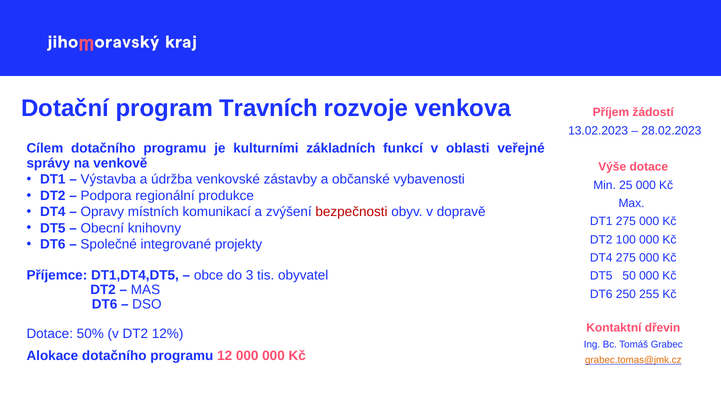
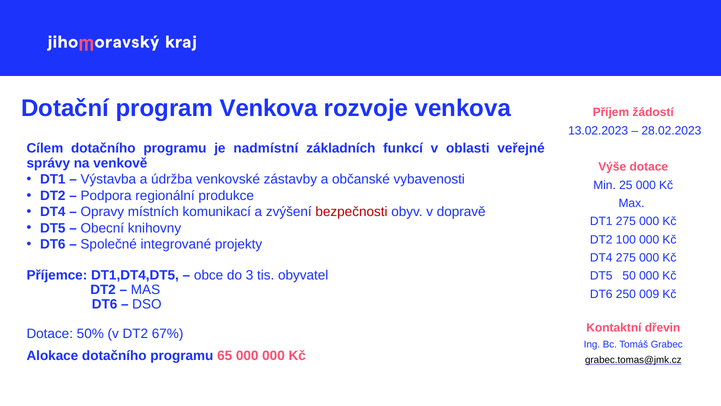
program Travních: Travních -> Venkova
kulturními: kulturními -> nadmístní
255: 255 -> 009
12%: 12% -> 67%
12: 12 -> 65
grabec.tomas@jmk.cz colour: orange -> black
